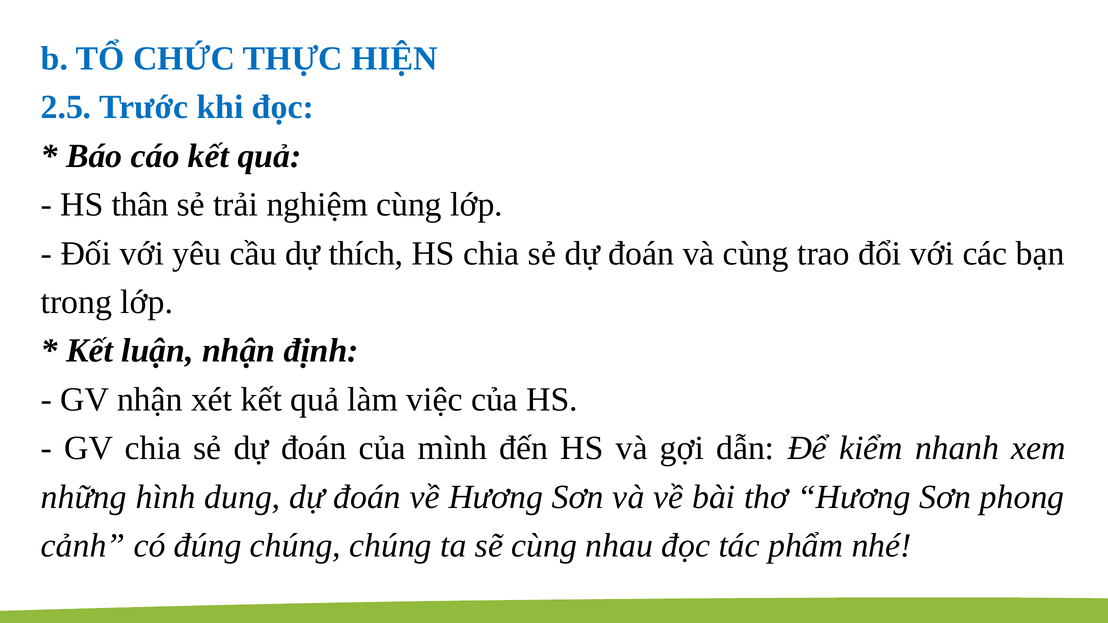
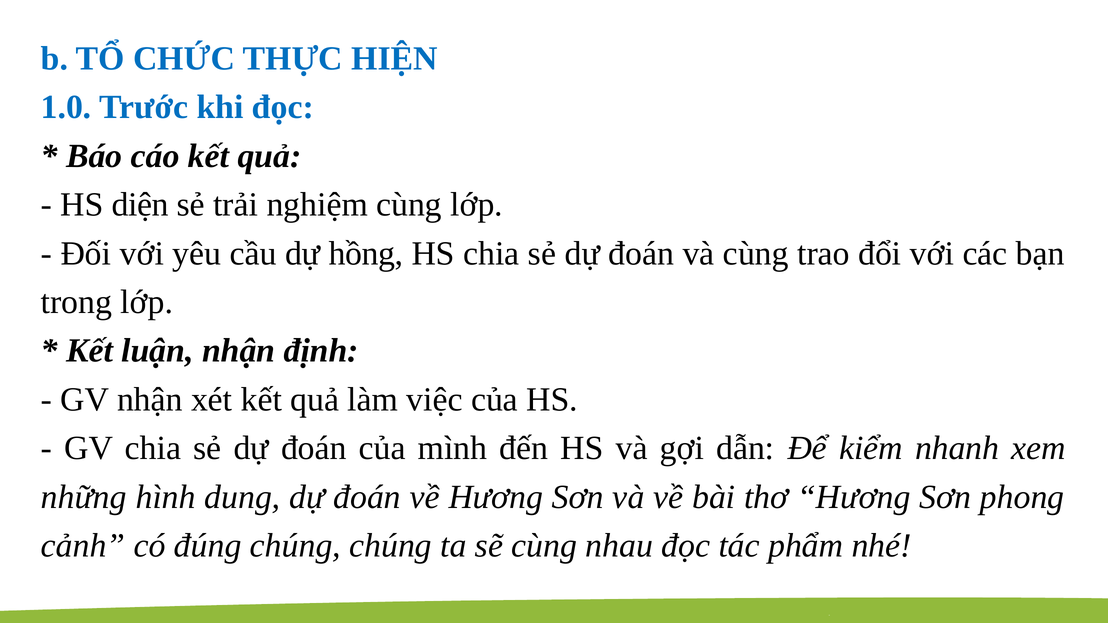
2.5: 2.5 -> 1.0
thân: thân -> diện
thích: thích -> hồng
